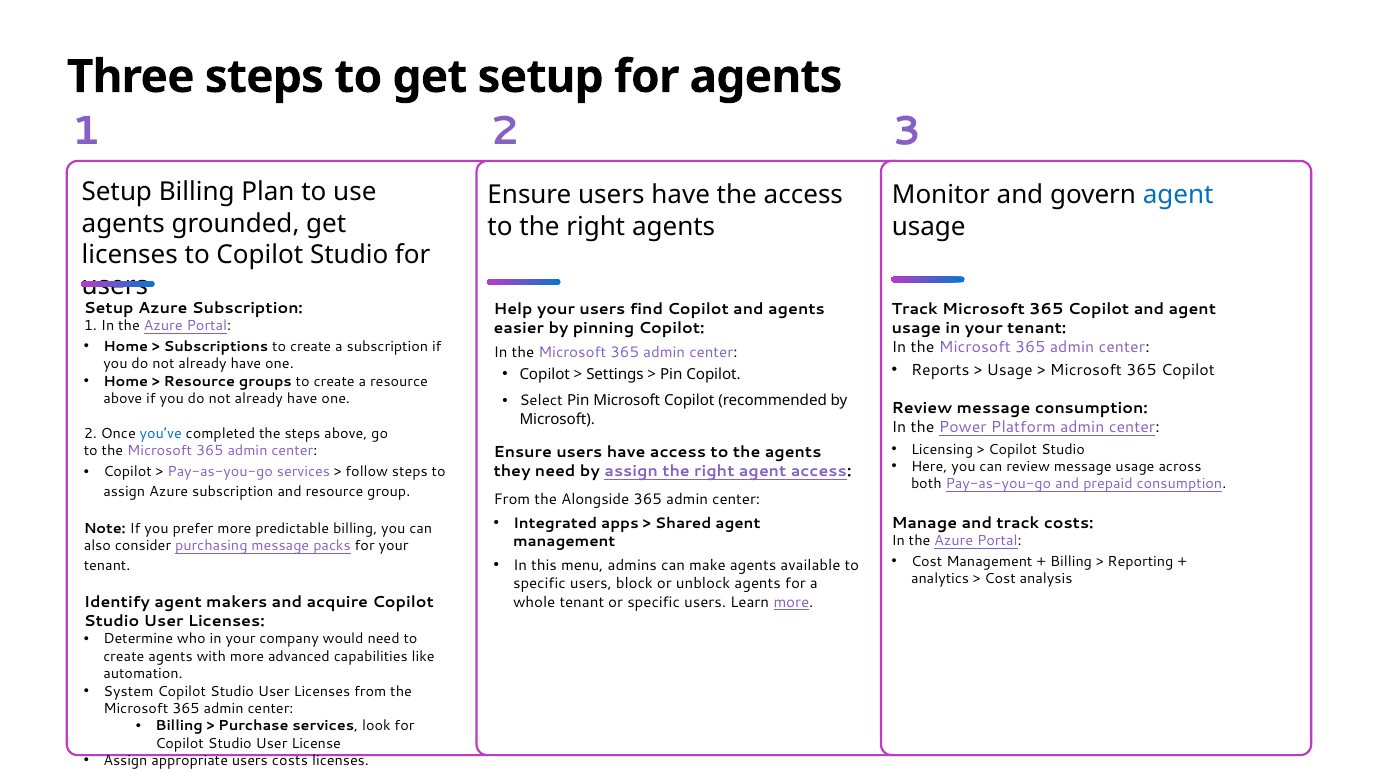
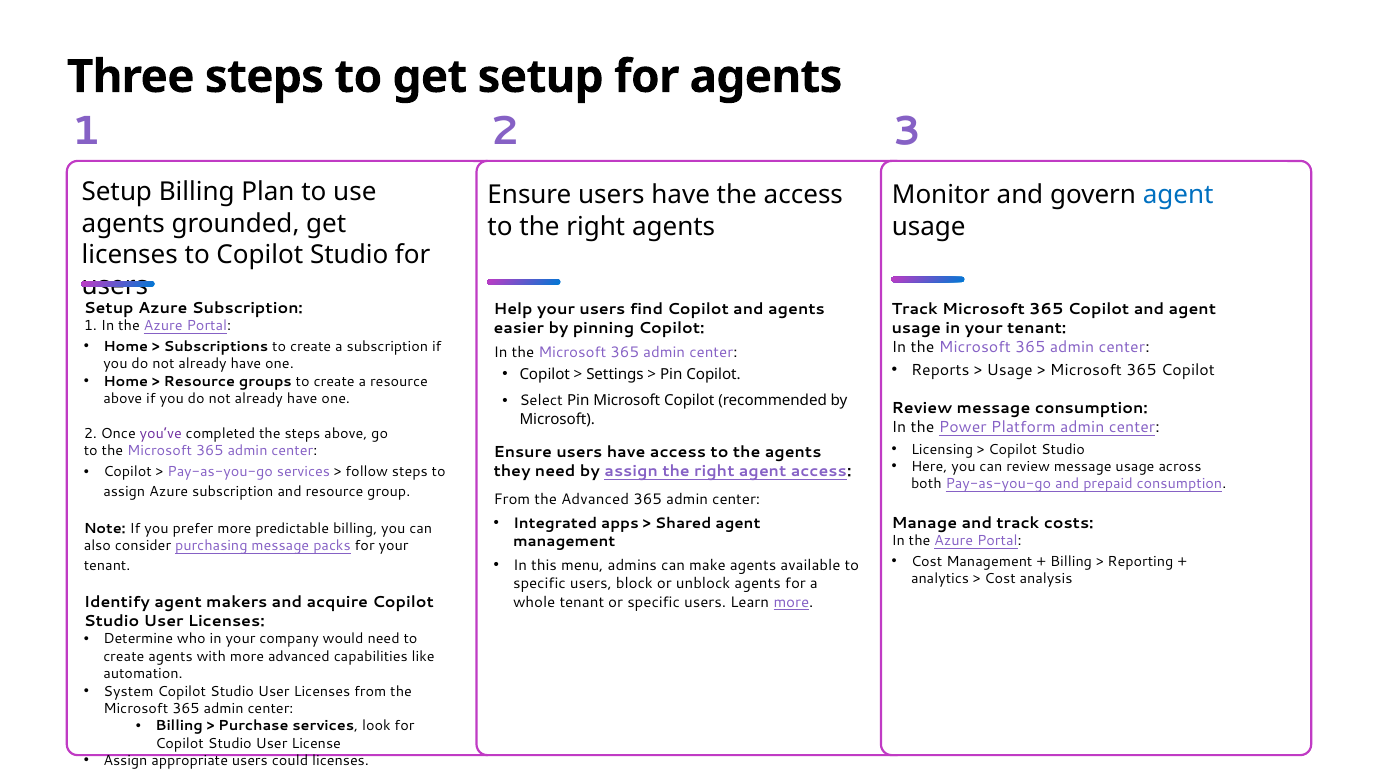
you’ve colour: blue -> purple
the Alongside: Alongside -> Advanced
users costs: costs -> could
